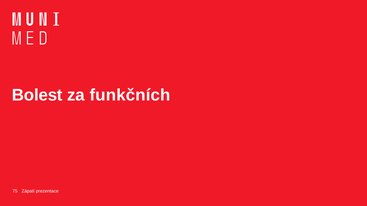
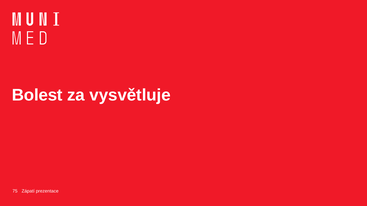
funkčních: funkčních -> vysvětluje
